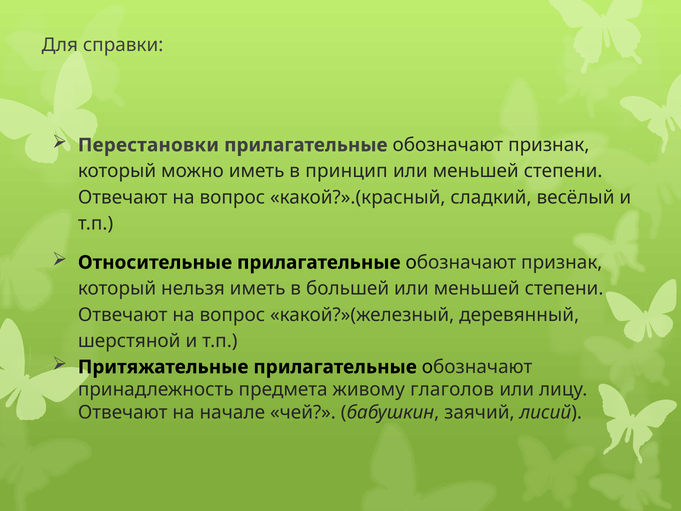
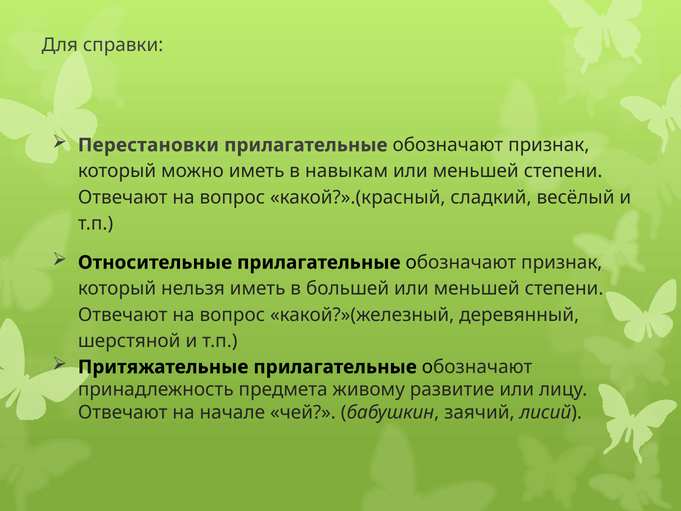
принцип: принцип -> навыкам
глаголов: глаголов -> развитие
